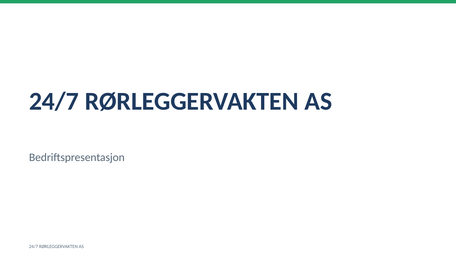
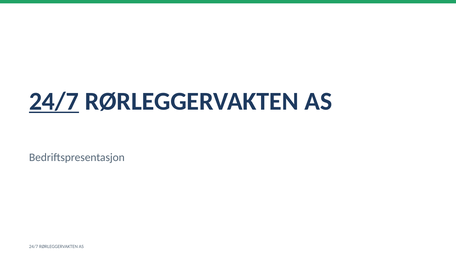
24/7 at (54, 101) underline: none -> present
